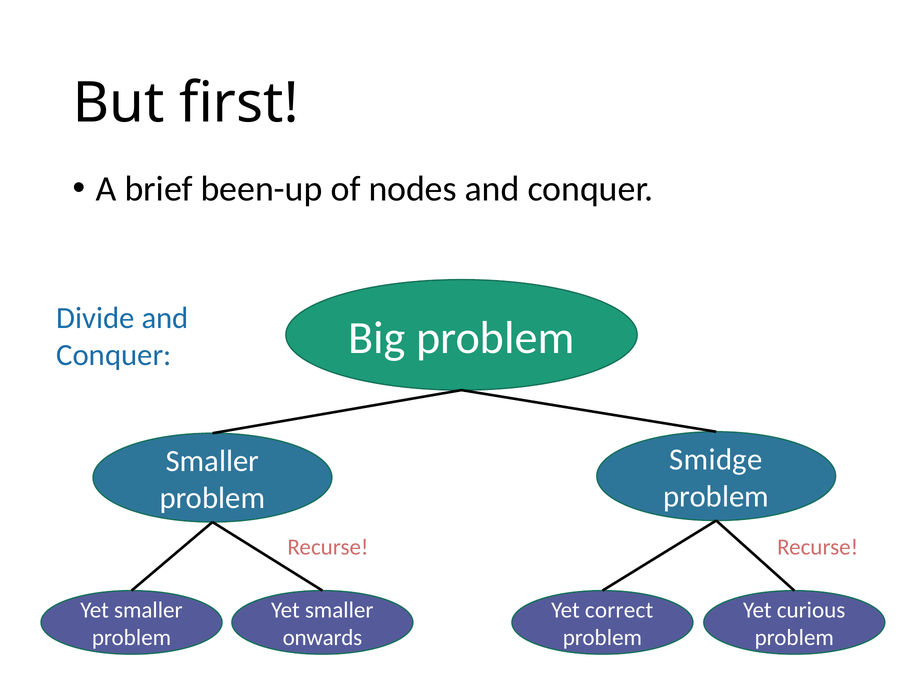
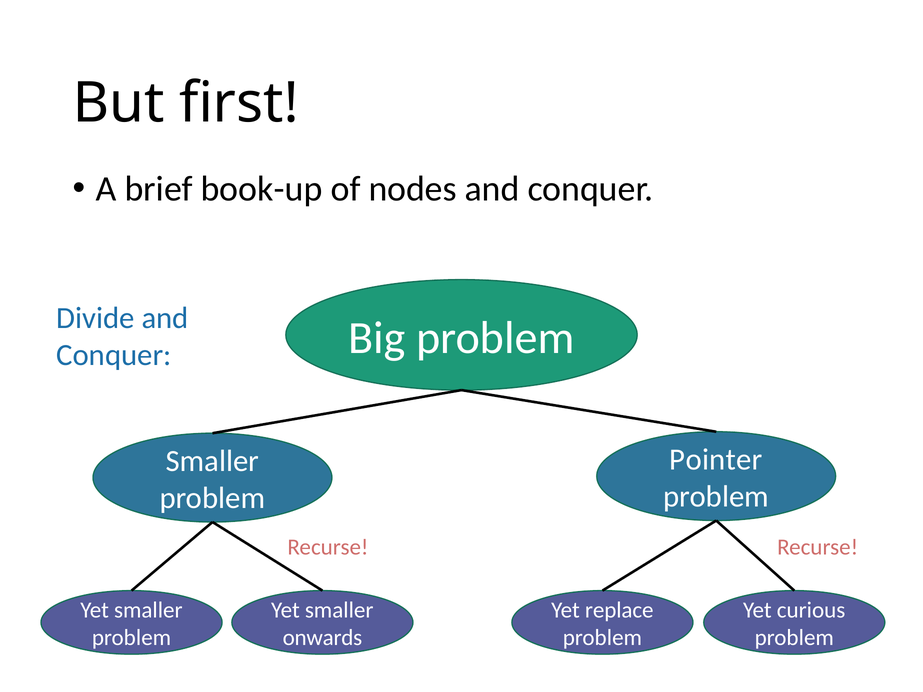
been-up: been-up -> book-up
Smidge: Smidge -> Pointer
correct: correct -> replace
